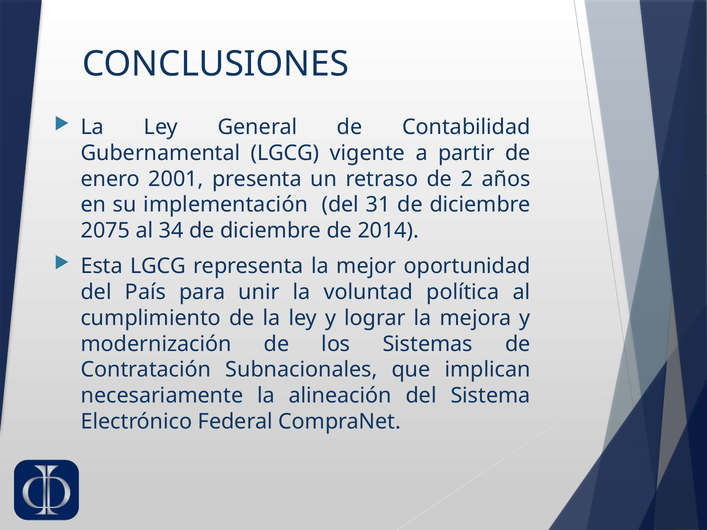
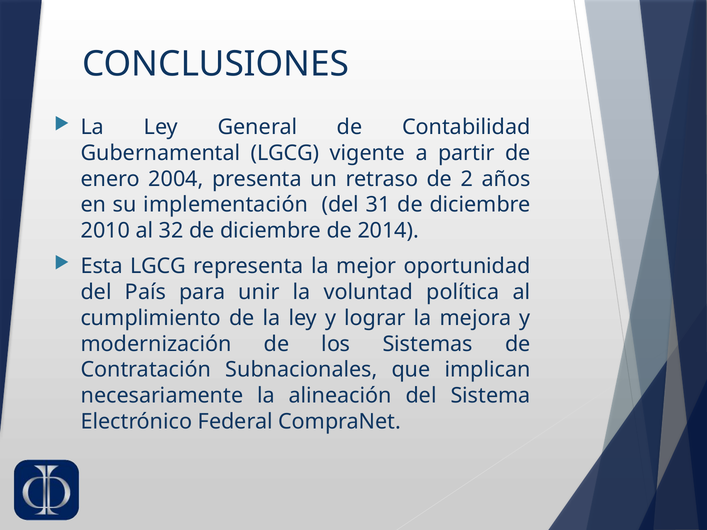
2001: 2001 -> 2004
2075: 2075 -> 2010
34: 34 -> 32
